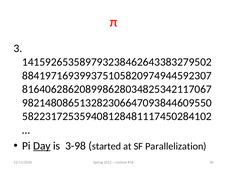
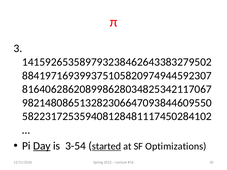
3-98: 3-98 -> 3-54
started underline: none -> present
Parallelization: Parallelization -> Optimizations
